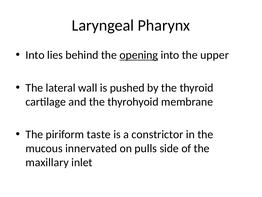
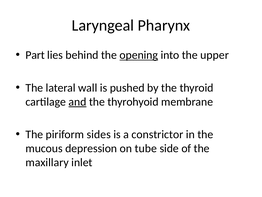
Into at (35, 55): Into -> Part
and underline: none -> present
taste: taste -> sides
innervated: innervated -> depression
pulls: pulls -> tube
